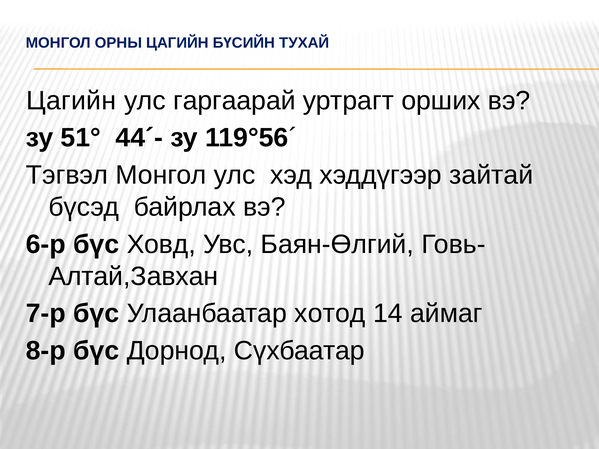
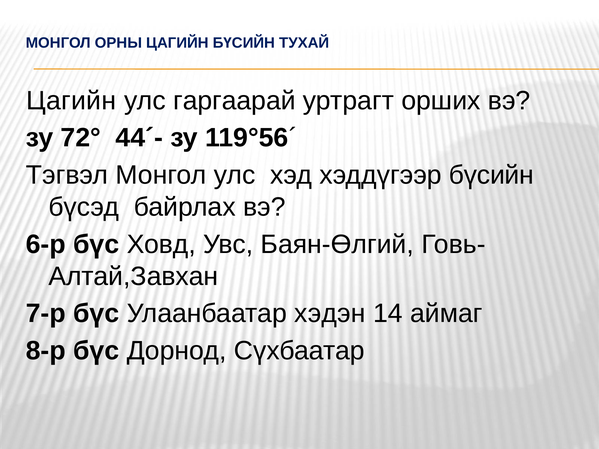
51°: 51° -> 72°
хэддүгээр зайтай: зайтай -> бүсийн
хотод: хотод -> хэдэн
